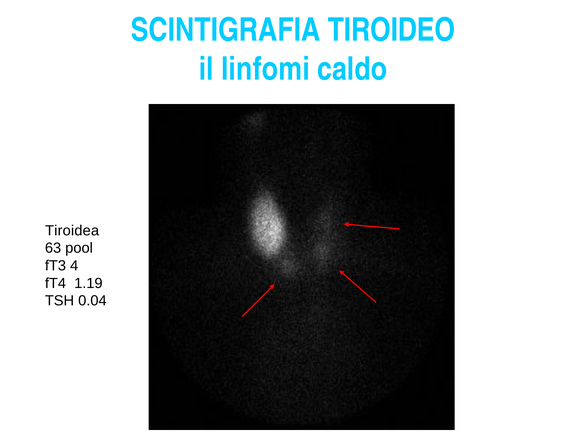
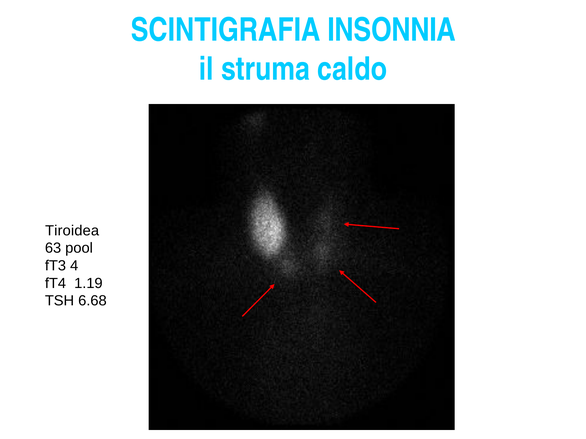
TIROIDEO: TIROIDEO -> INSONNIA
linfomi: linfomi -> struma
0.04: 0.04 -> 6.68
